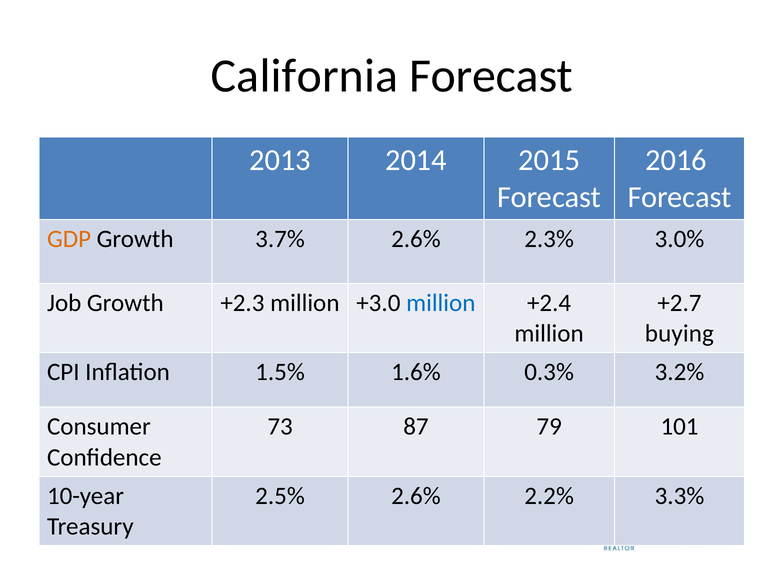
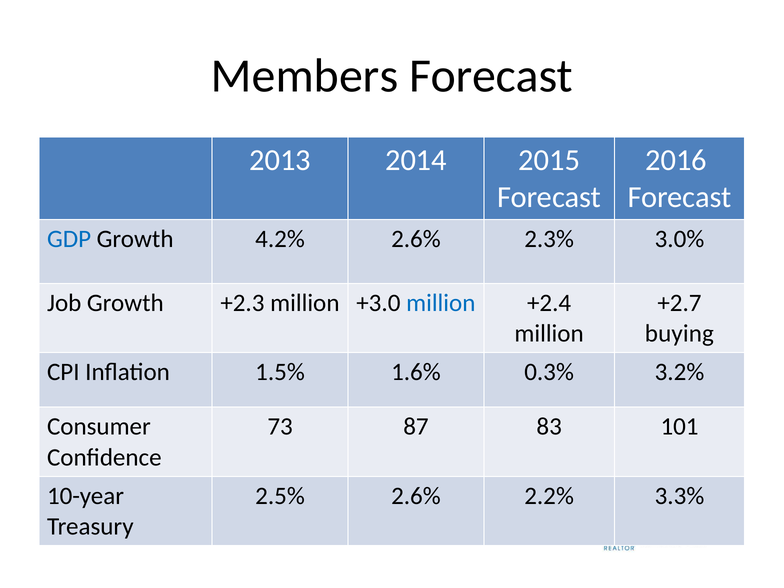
California: California -> Members
GDP colour: orange -> blue
3.7%: 3.7% -> 4.2%
79: 79 -> 83
